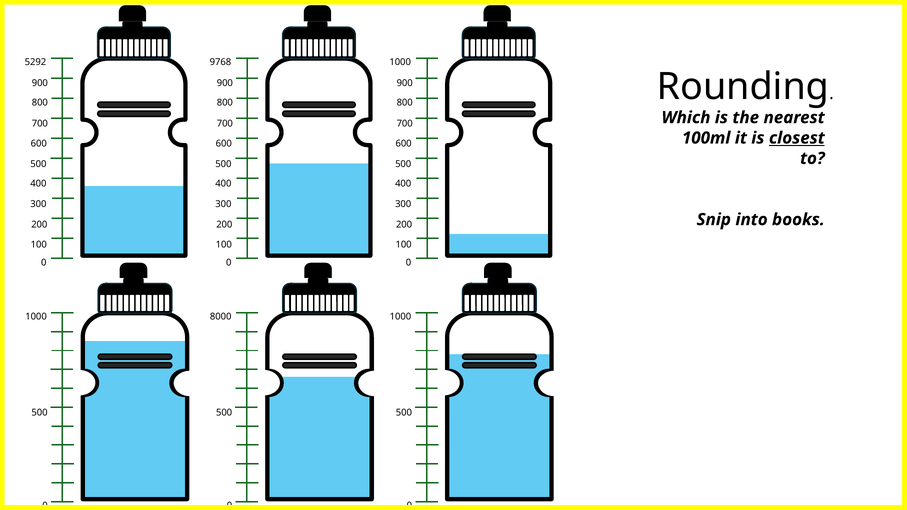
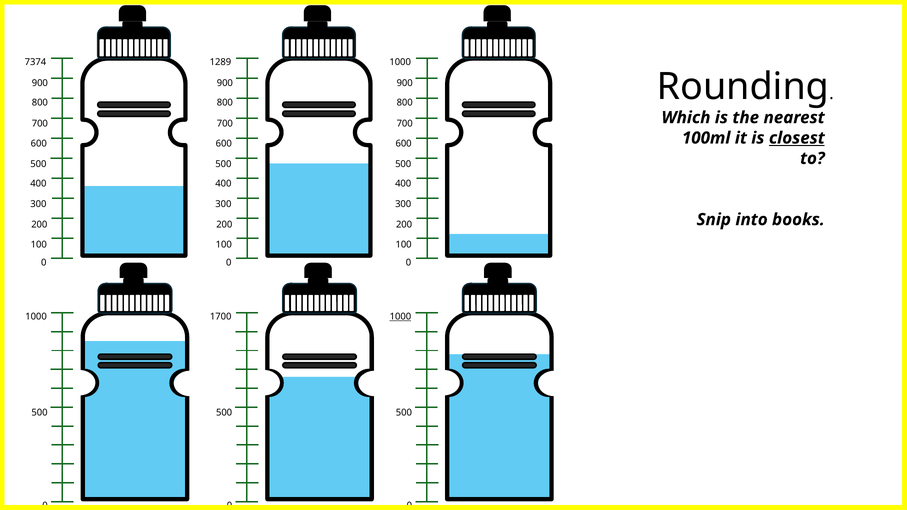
5292: 5292 -> 7374
9768: 9768 -> 1289
8000: 8000 -> 1700
1000 at (400, 317) underline: none -> present
